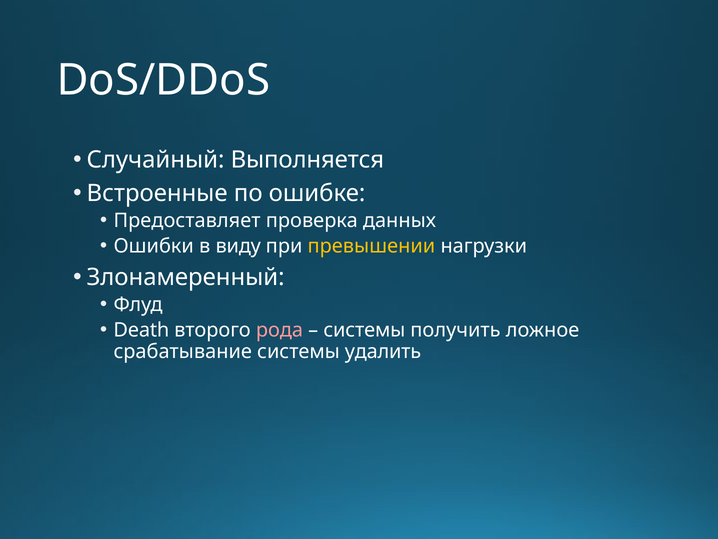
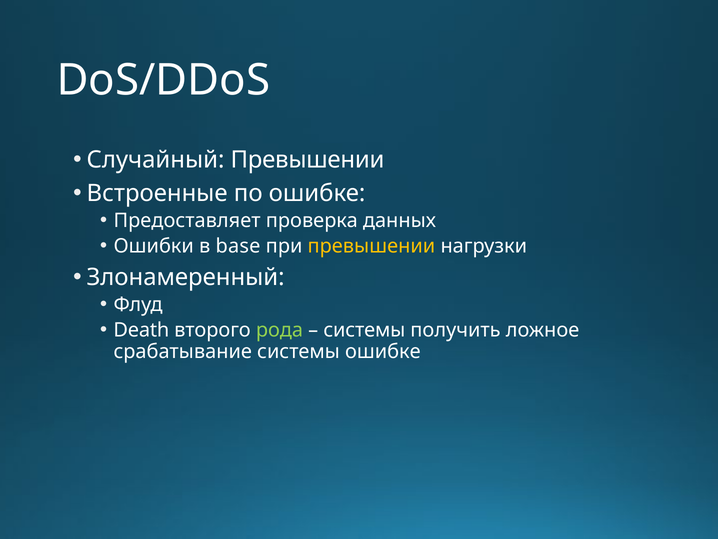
Случайный Выполняется: Выполняется -> Превышении
виду: виду -> base
рода colour: pink -> light green
системы удалить: удалить -> ошибке
